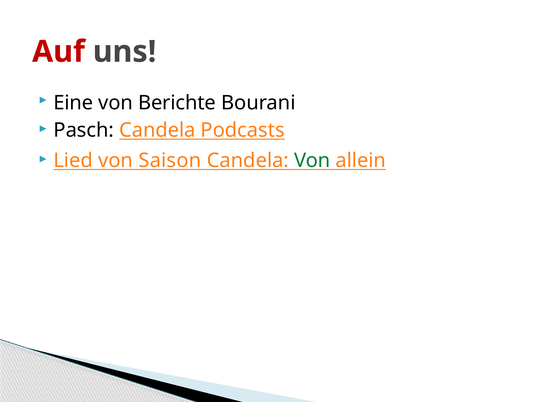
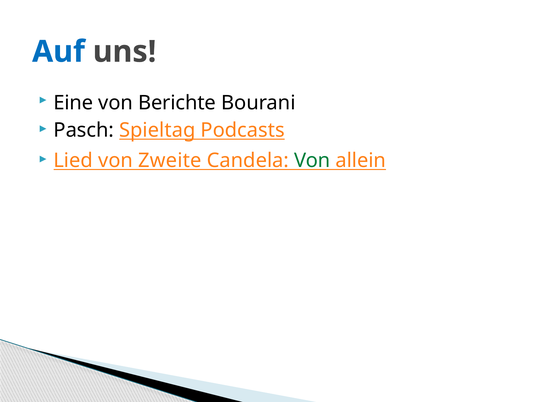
Auf colour: red -> blue
Pasch Candela: Candela -> Spieltag
Saison: Saison -> Zweite
